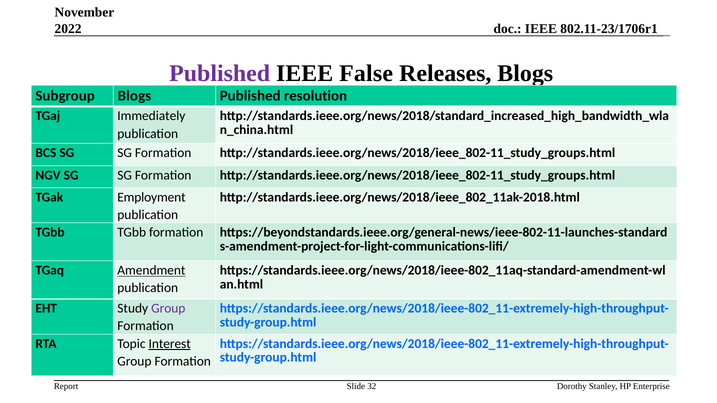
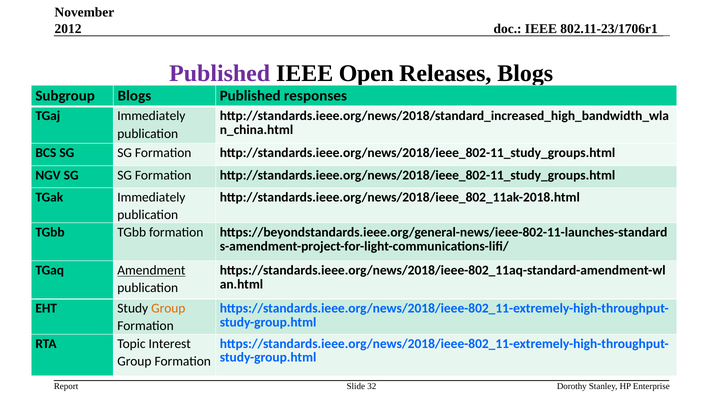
2022: 2022 -> 2012
False: False -> Open
resolution: resolution -> responses
TGak Employment: Employment -> Immediately
Group at (168, 309) colour: purple -> orange
Interest underline: present -> none
